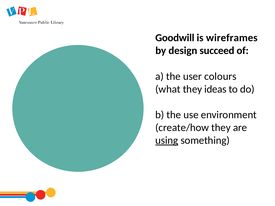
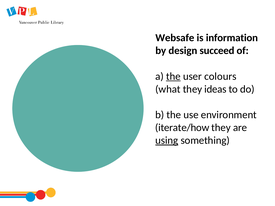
Goodwill: Goodwill -> Websafe
wireframes: wireframes -> information
the at (173, 76) underline: none -> present
create/how: create/how -> iterate/how
